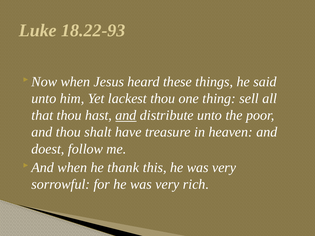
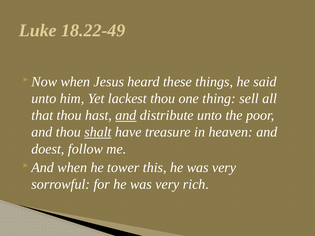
18.22-93: 18.22-93 -> 18.22-49
shalt underline: none -> present
thank: thank -> tower
